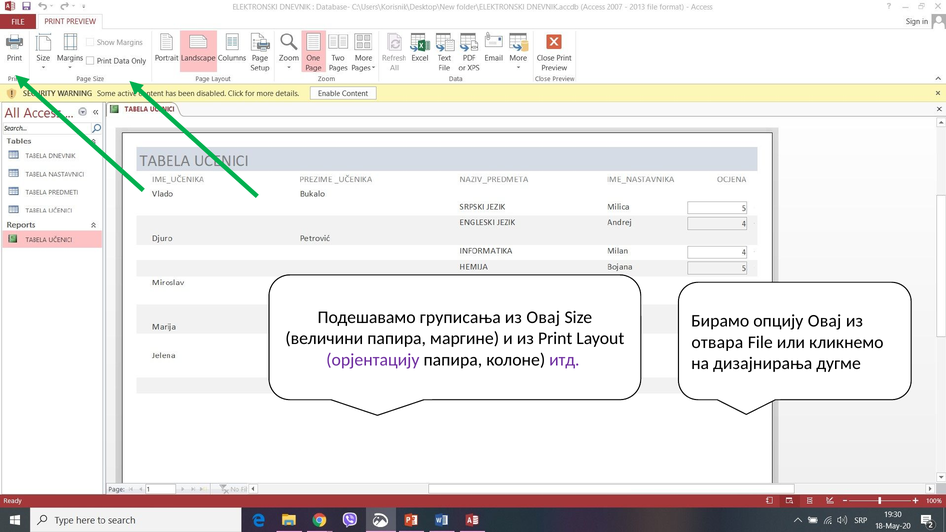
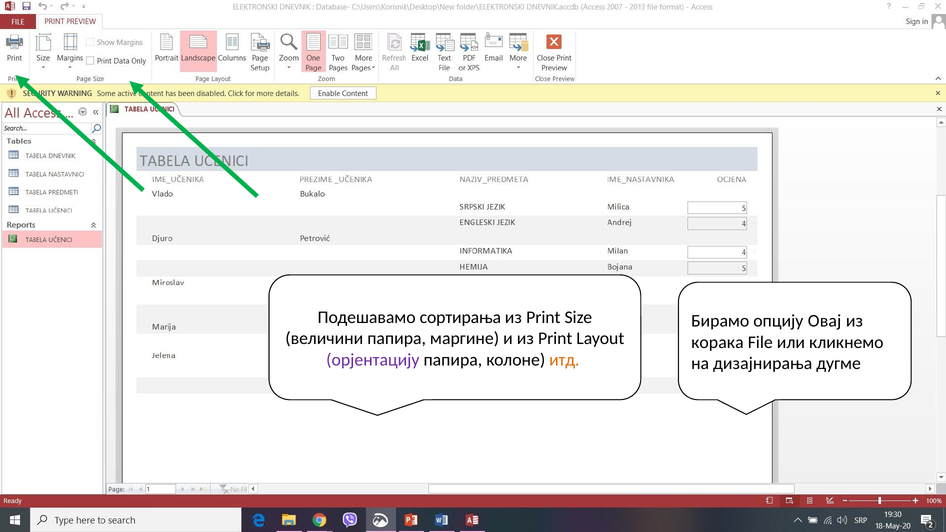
груписања: груписања -> сортирања
Овај at (543, 317): Овај -> Print
отвара: отвара -> корака
итд colour: purple -> orange
